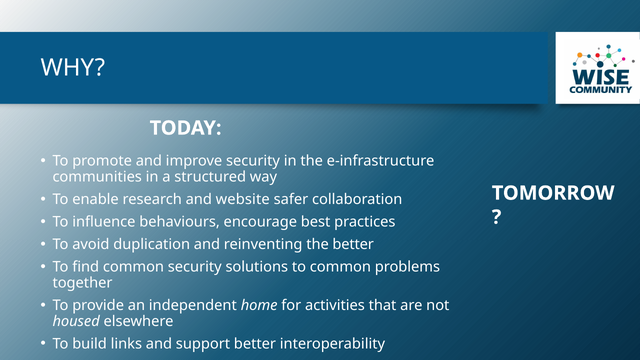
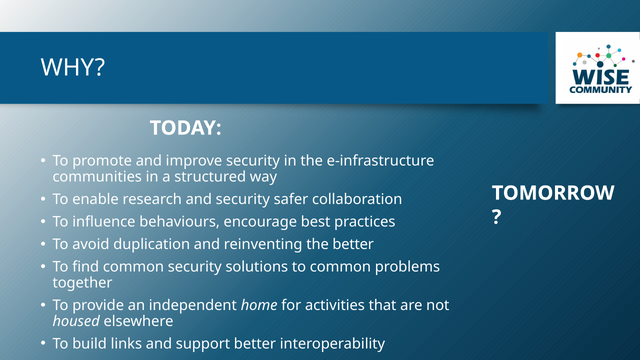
and website: website -> security
